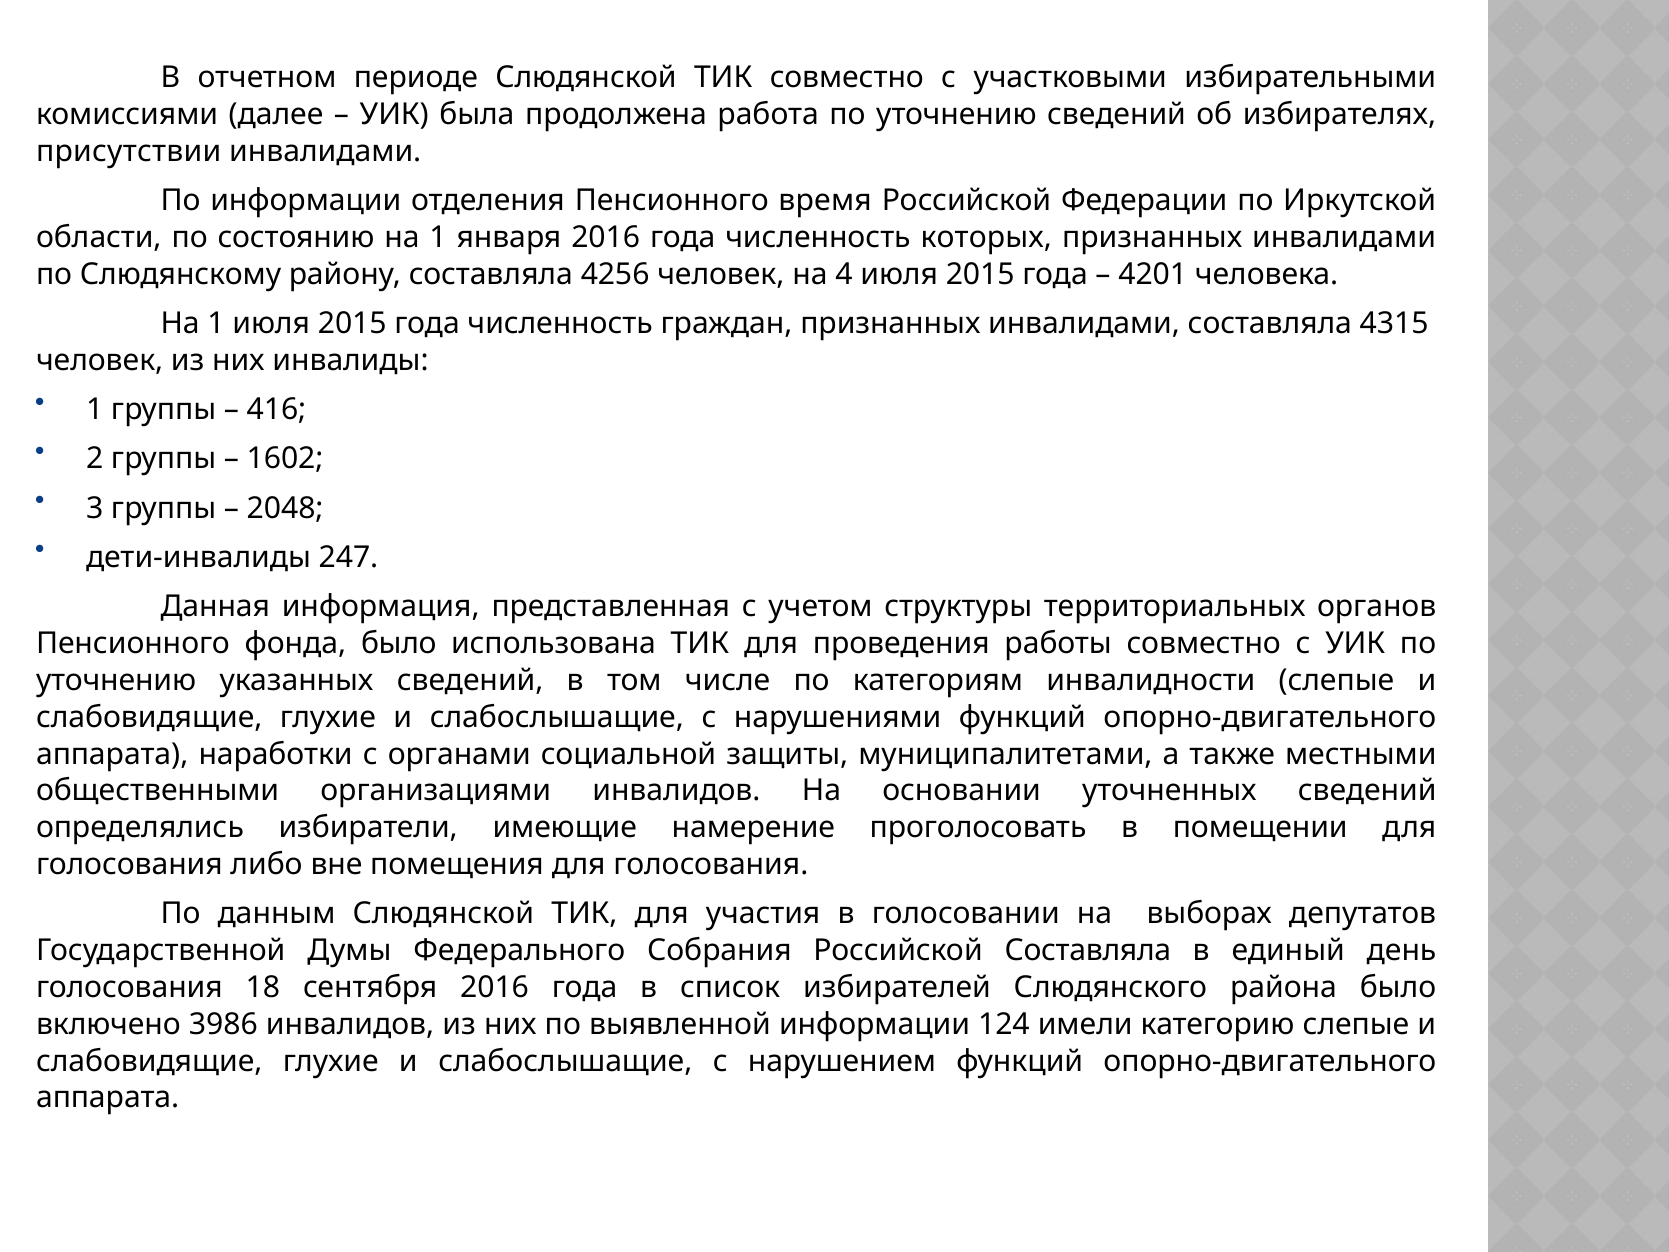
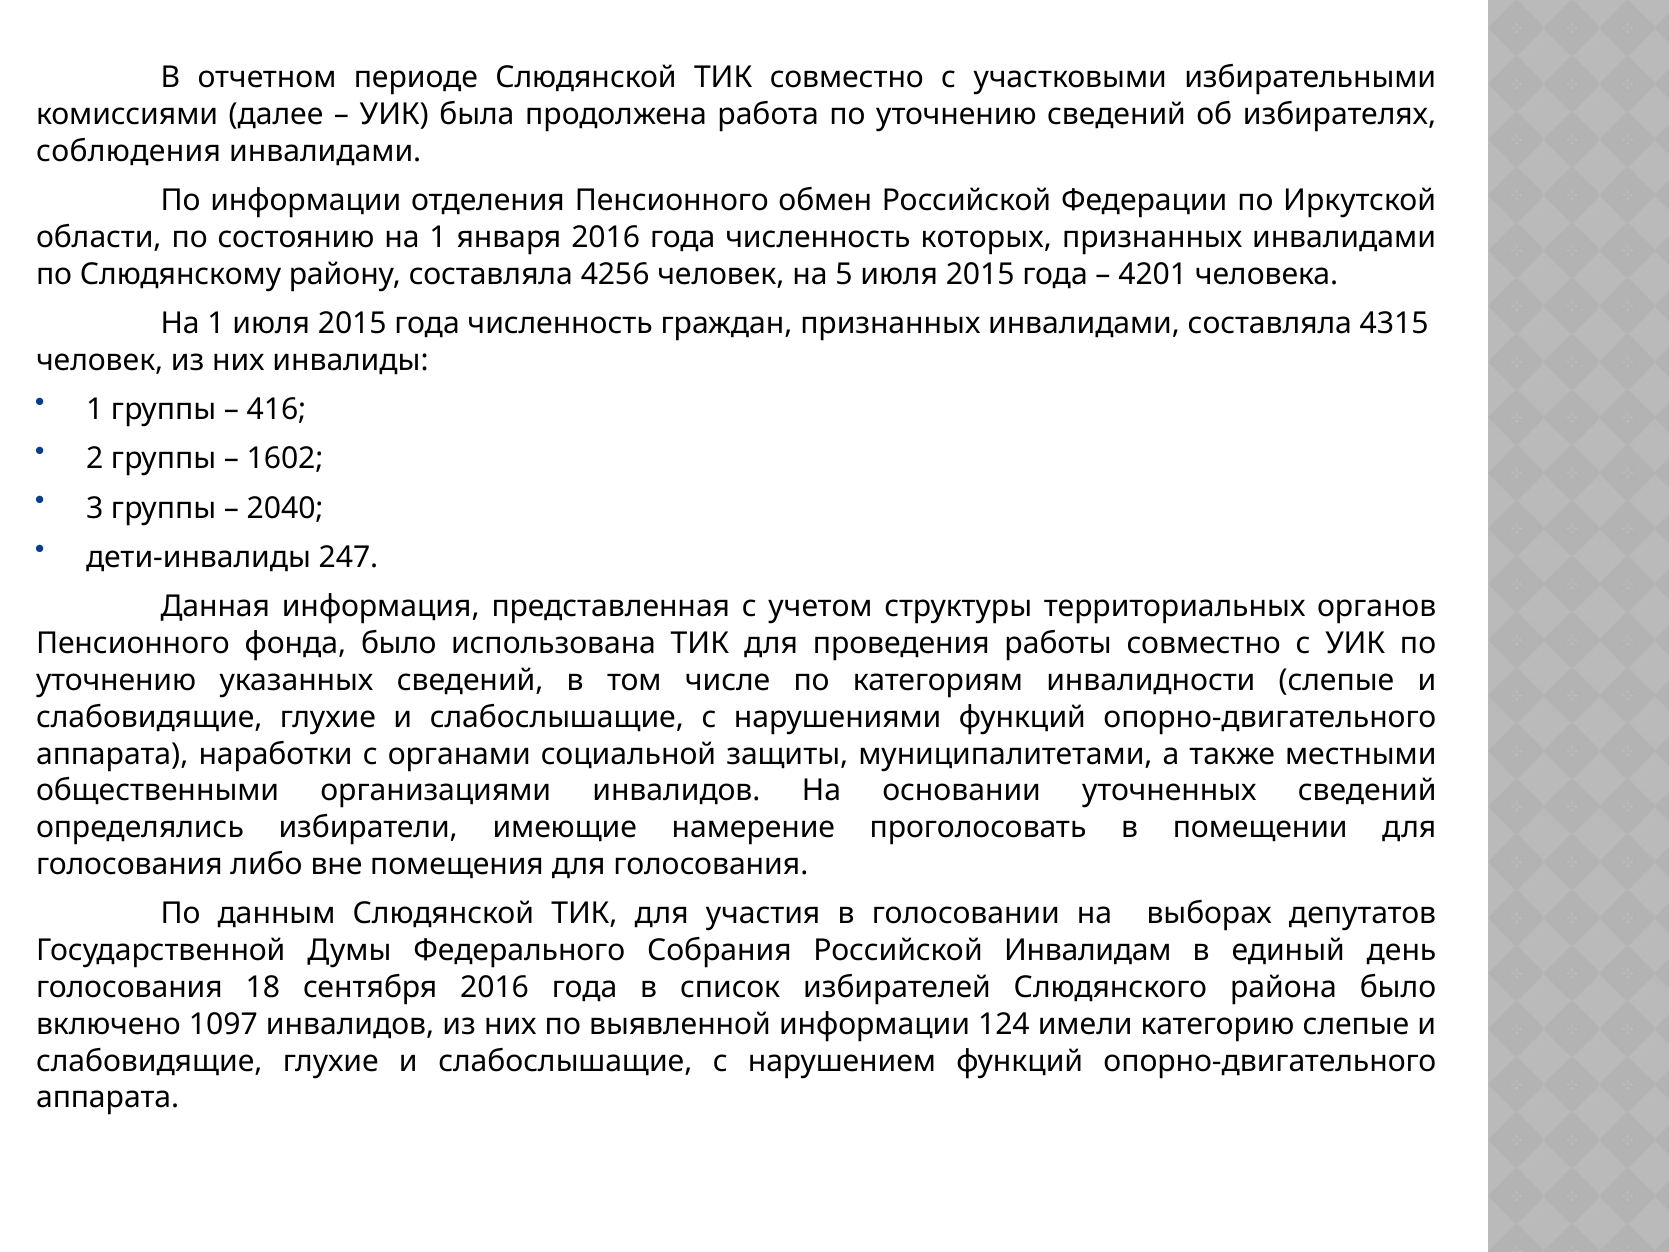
присутствии: присутствии -> соблюдения
время: время -> обмен
4: 4 -> 5
2048: 2048 -> 2040
Российской Составляла: Составляла -> Инвалидам
3986: 3986 -> 1097
